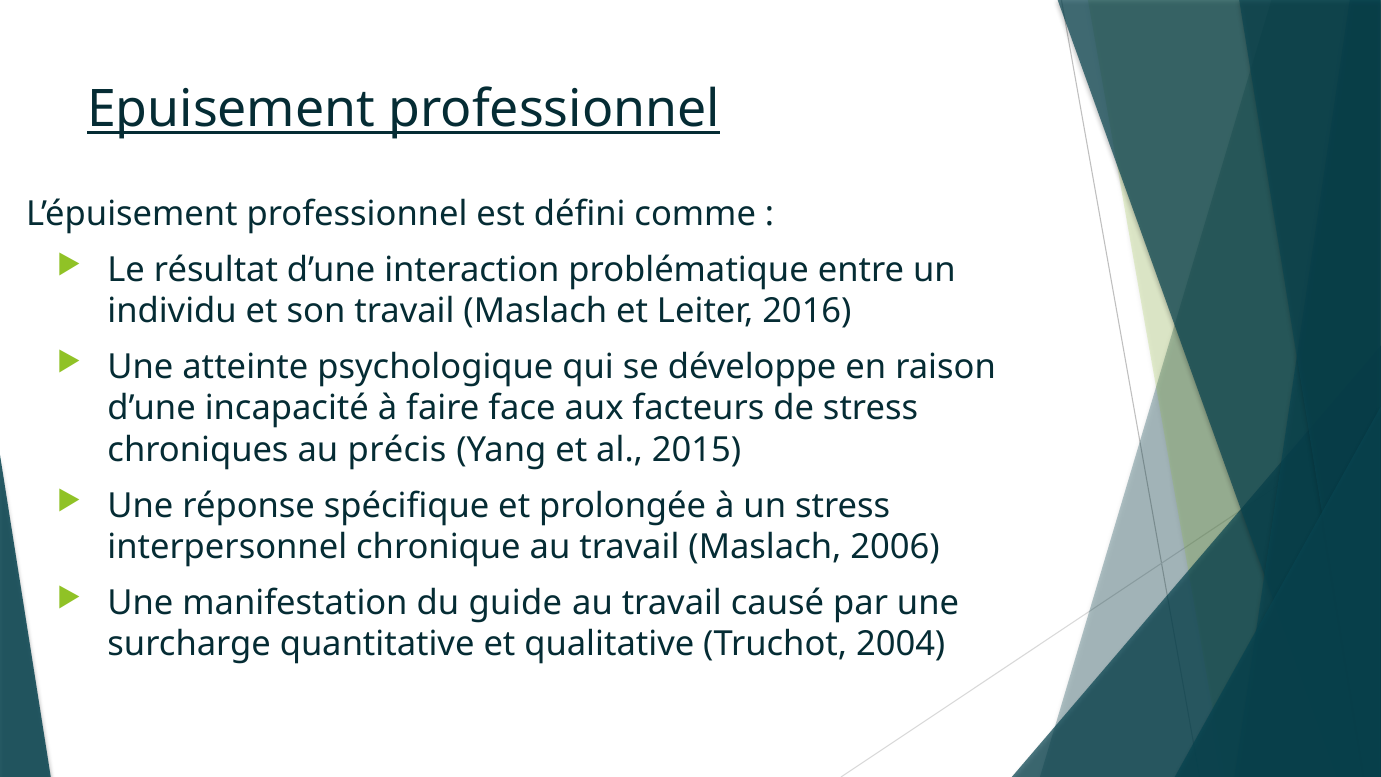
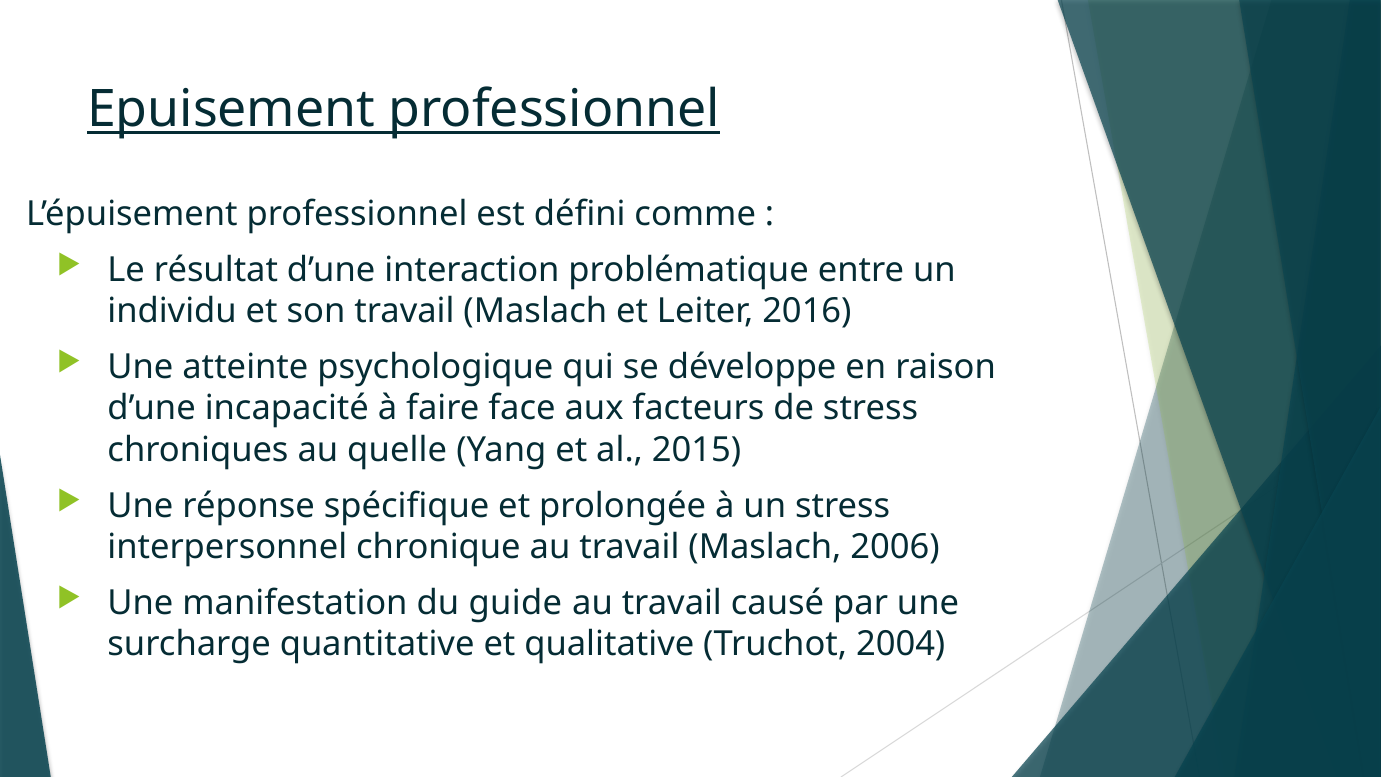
précis: précis -> quelle
